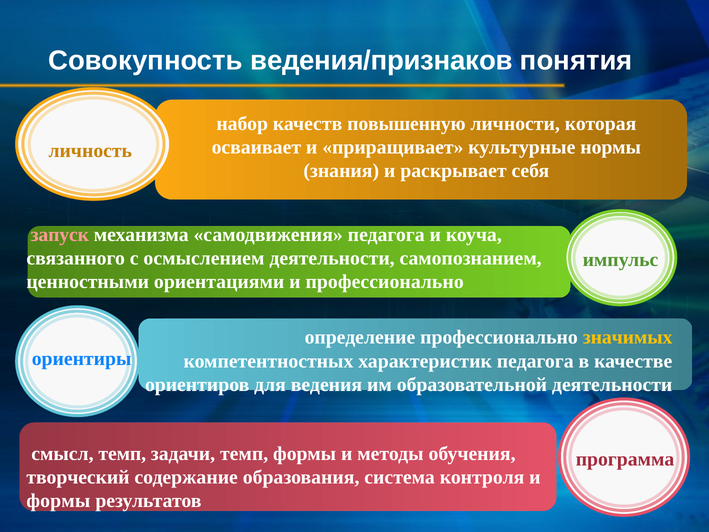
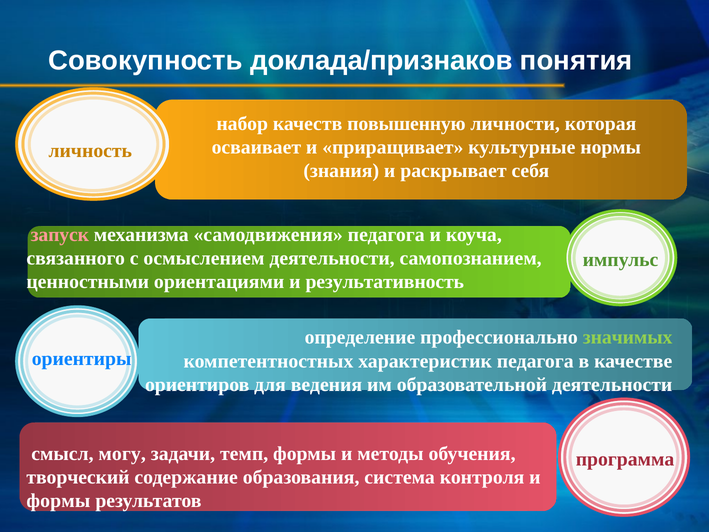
ведения/признаков: ведения/признаков -> доклада/признаков
и профессионально: профессионально -> результативность
значимых colour: yellow -> light green
смысл темп: темп -> могу
